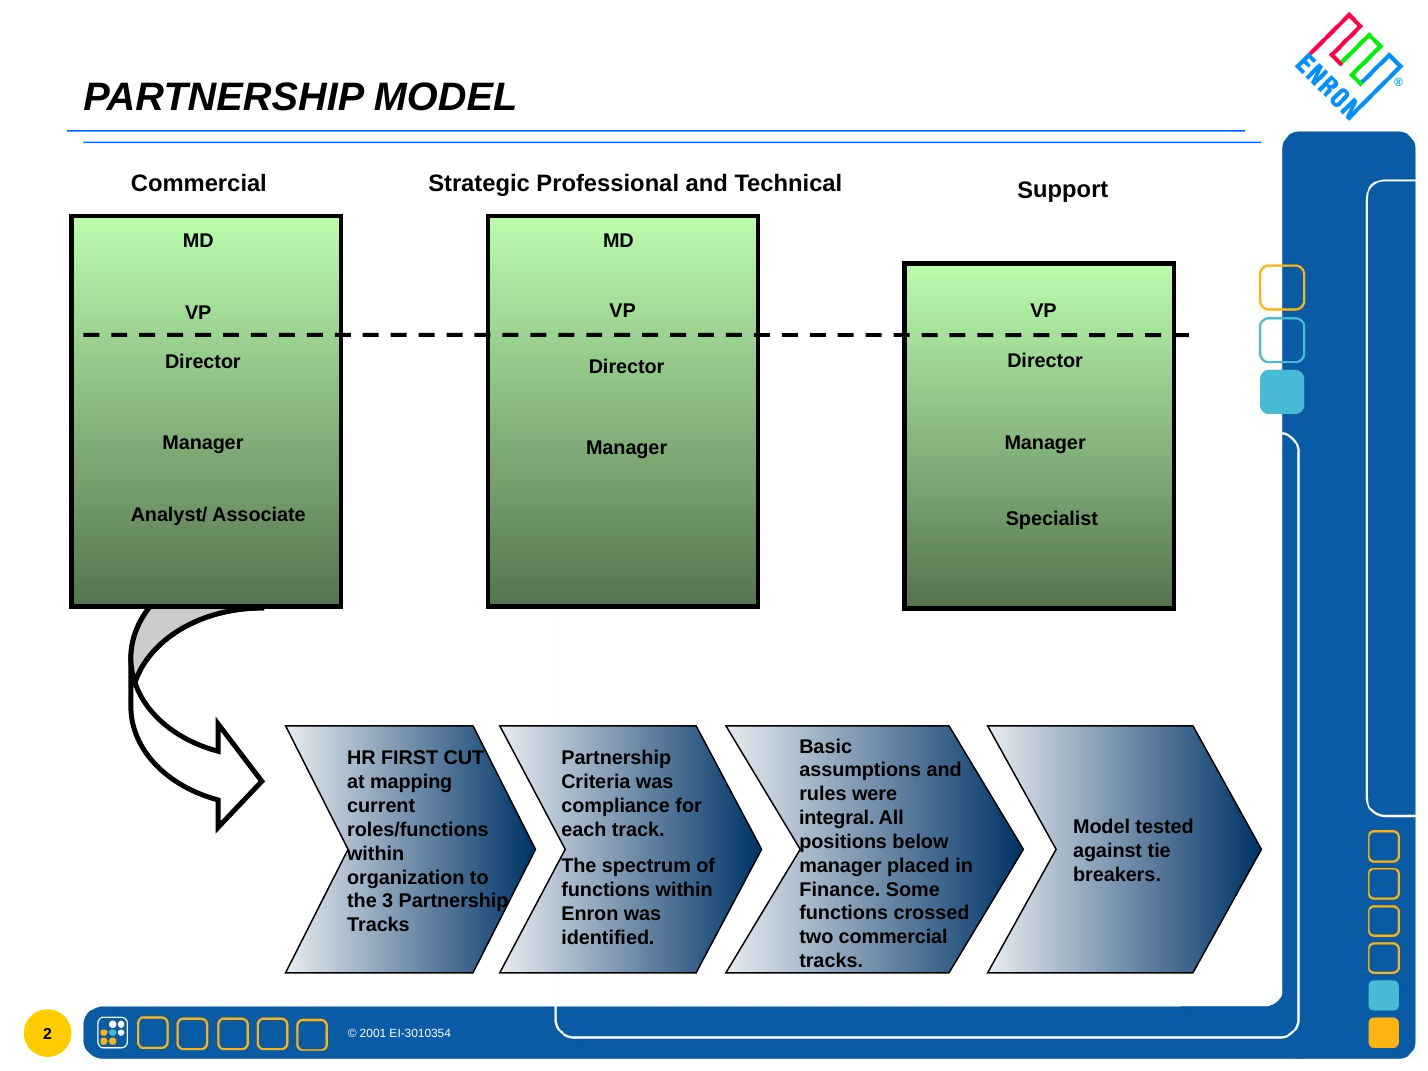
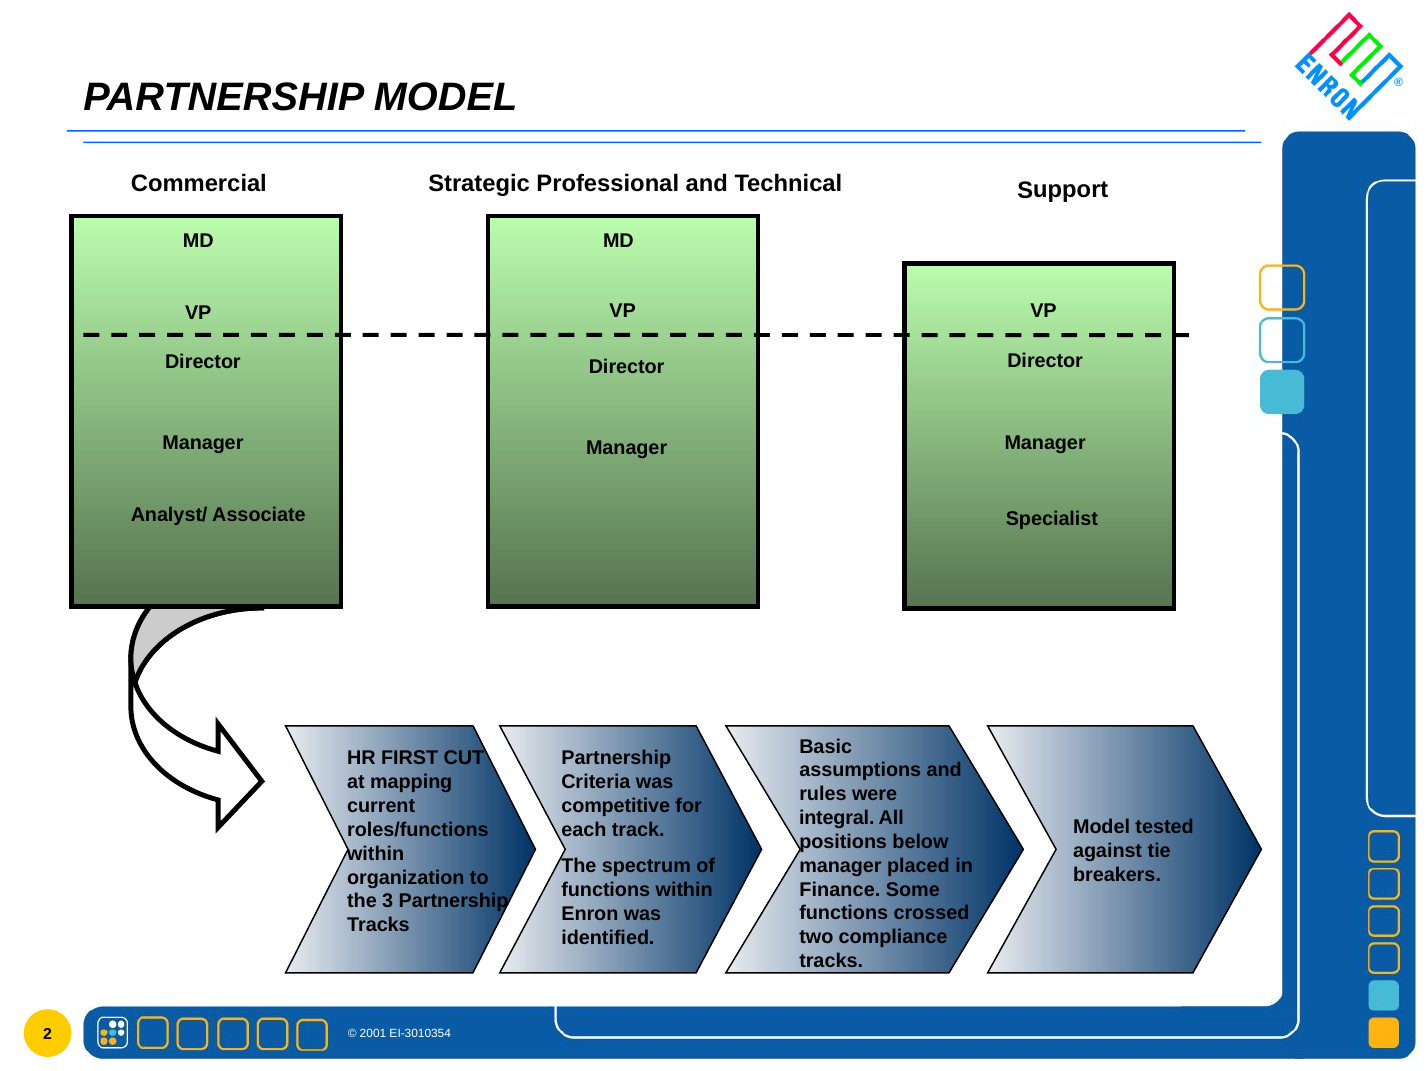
compliance: compliance -> competitive
two commercial: commercial -> compliance
